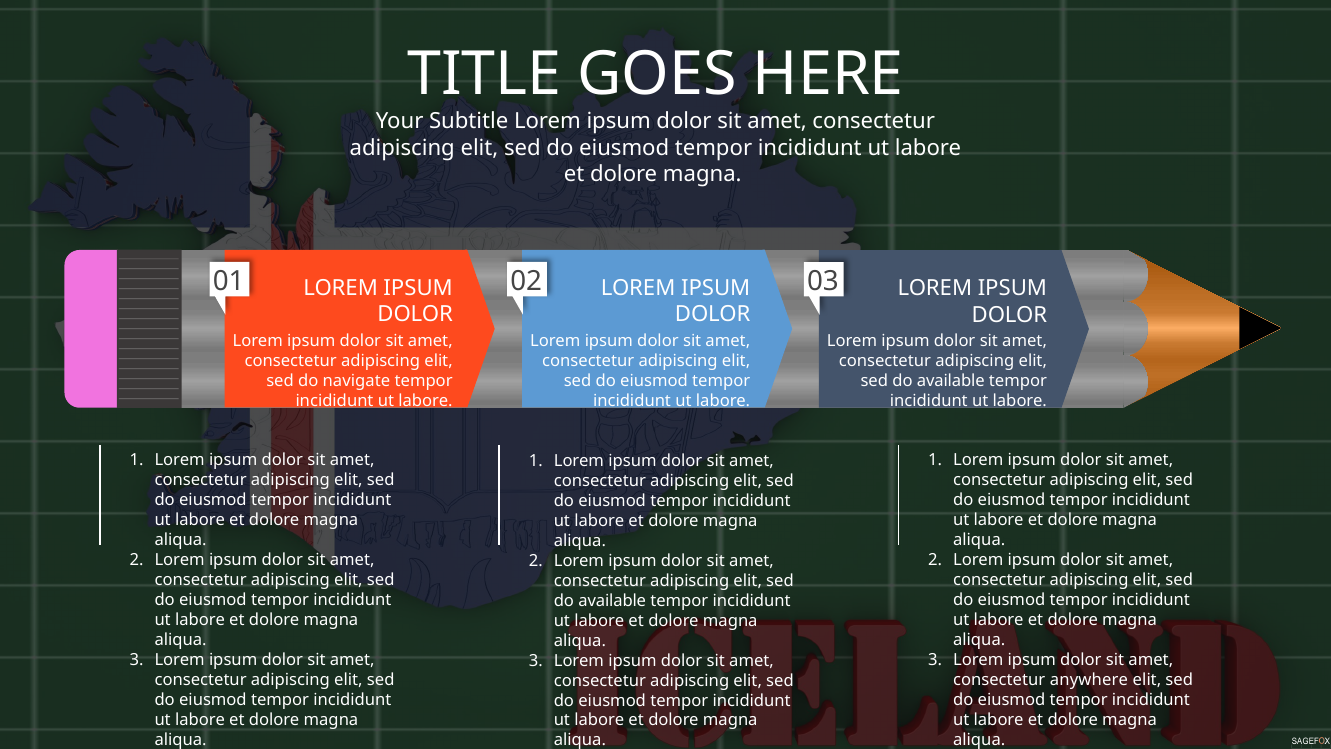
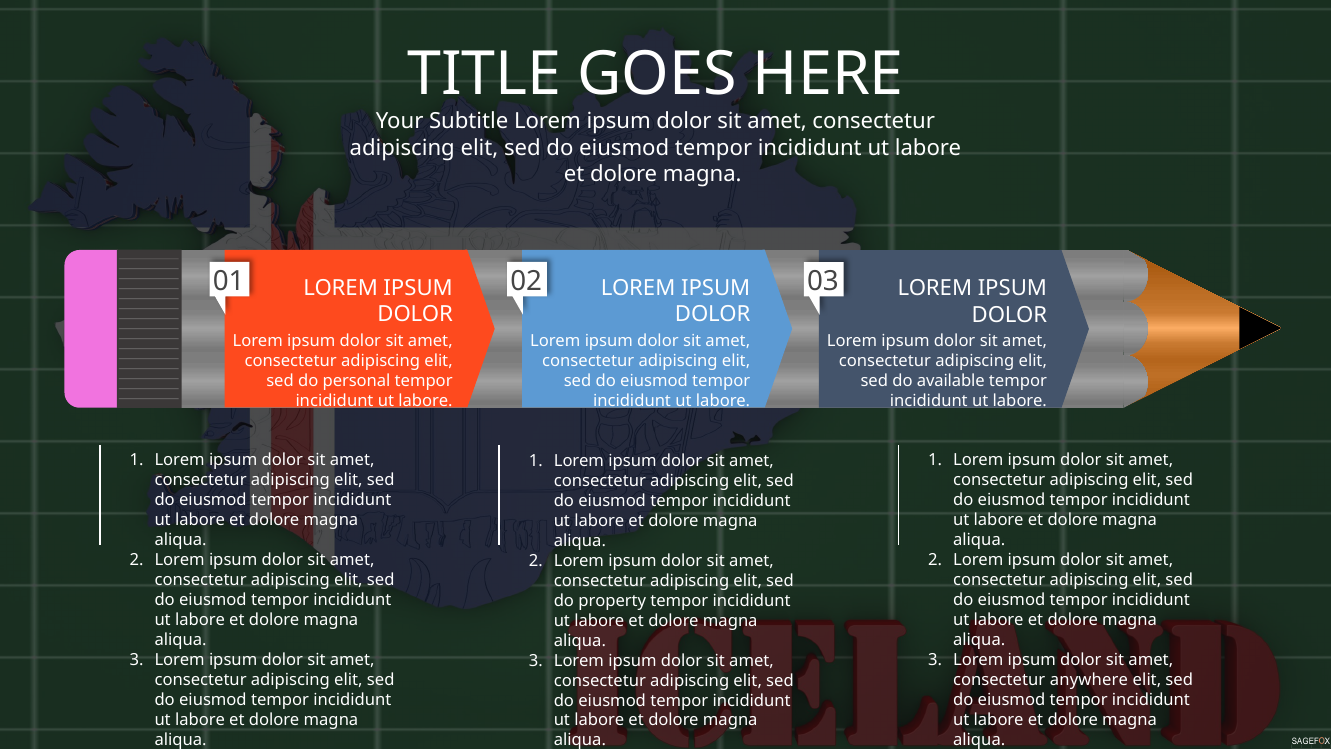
navigate: navigate -> personal
available at (612, 600): available -> property
